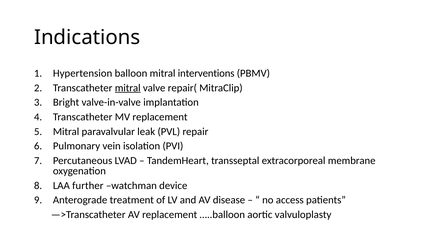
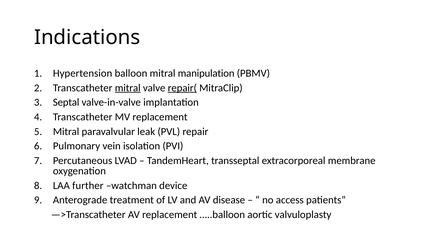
interventions: interventions -> manipulation
repair( underline: none -> present
Bright: Bright -> Septal
